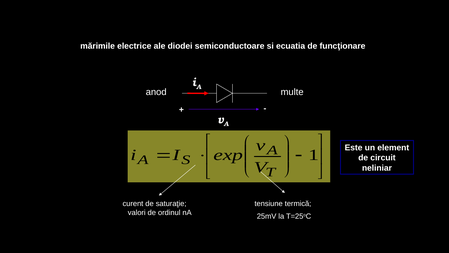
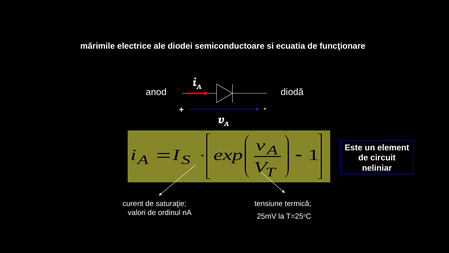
multe: multe -> diodă
